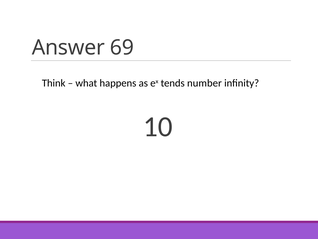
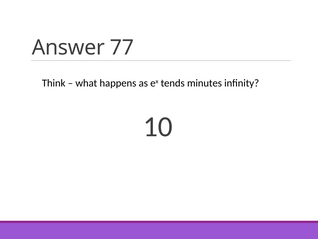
69: 69 -> 77
number: number -> minutes
